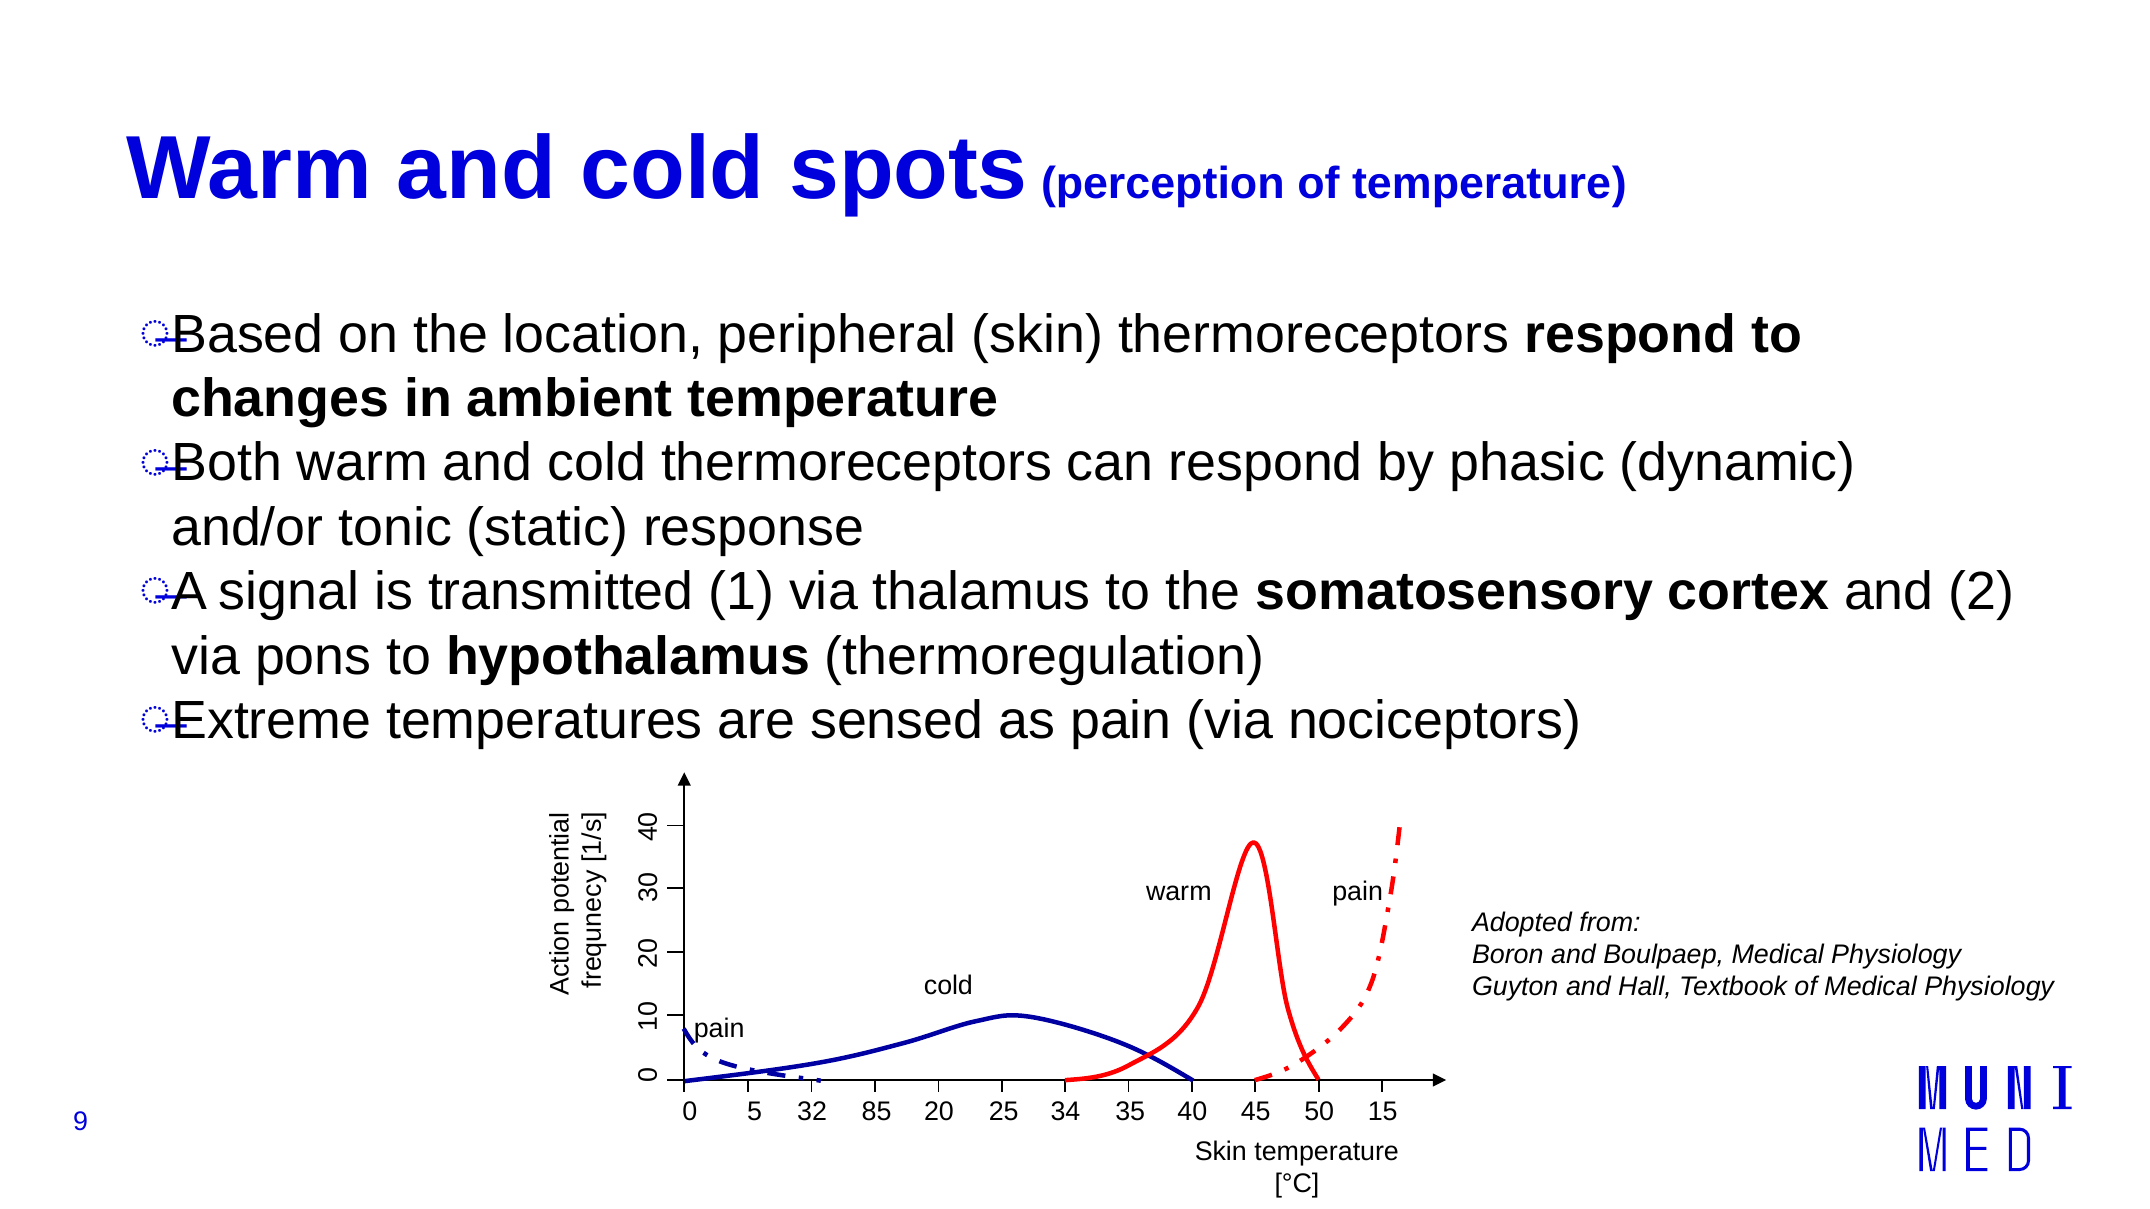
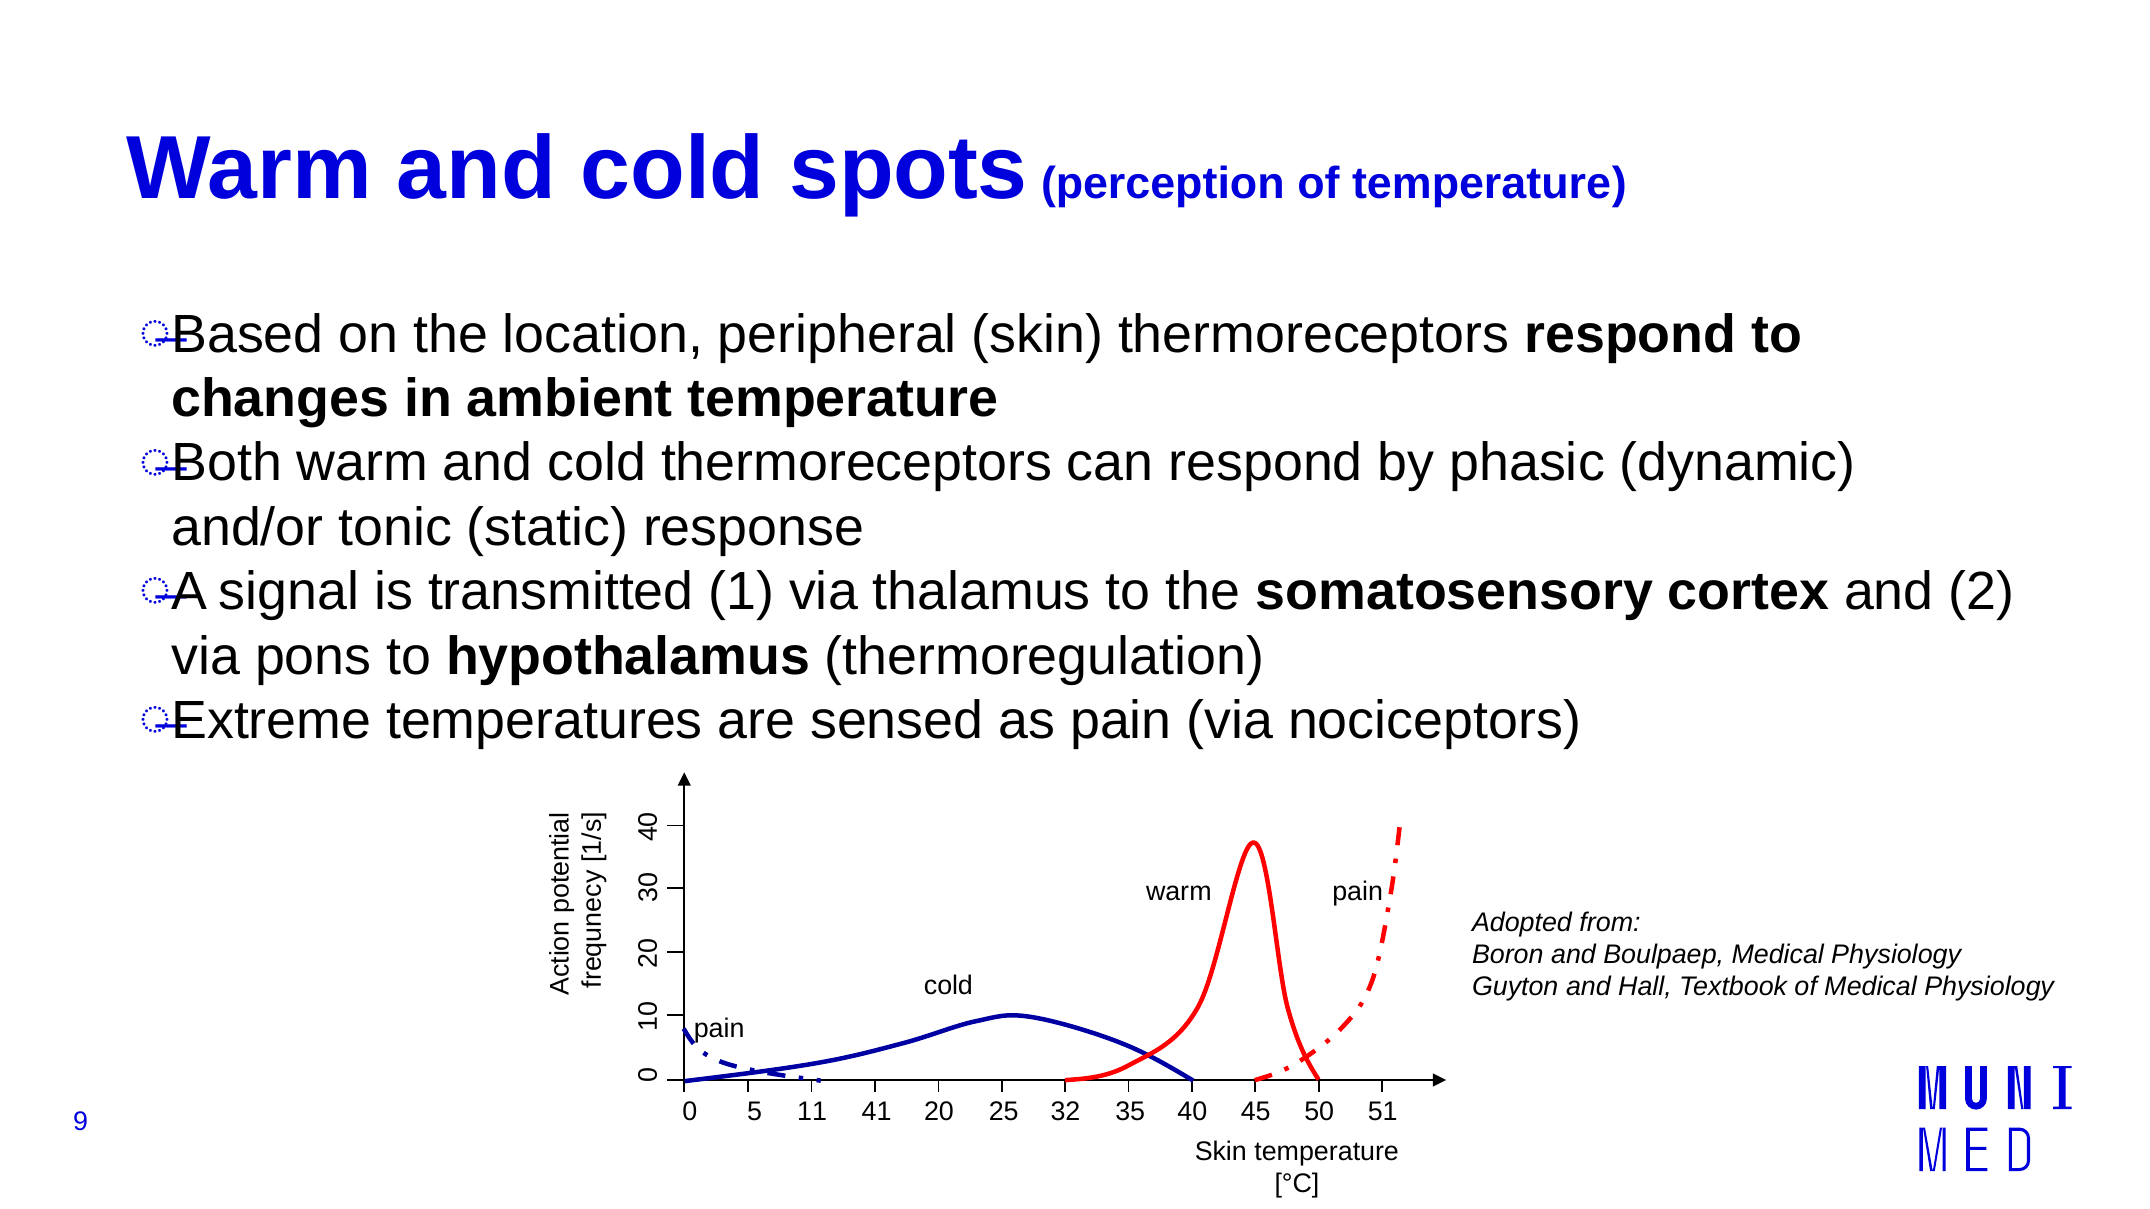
32: 32 -> 11
85: 85 -> 41
34: 34 -> 32
15: 15 -> 51
